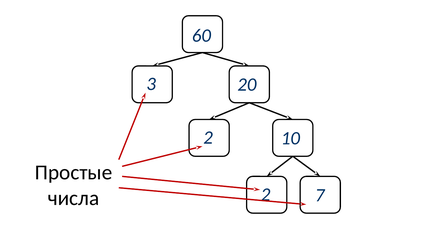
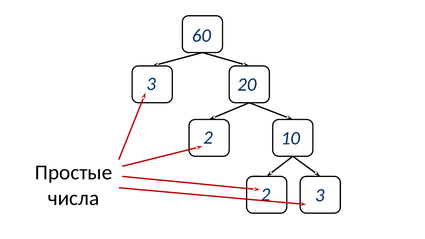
2 7: 7 -> 3
